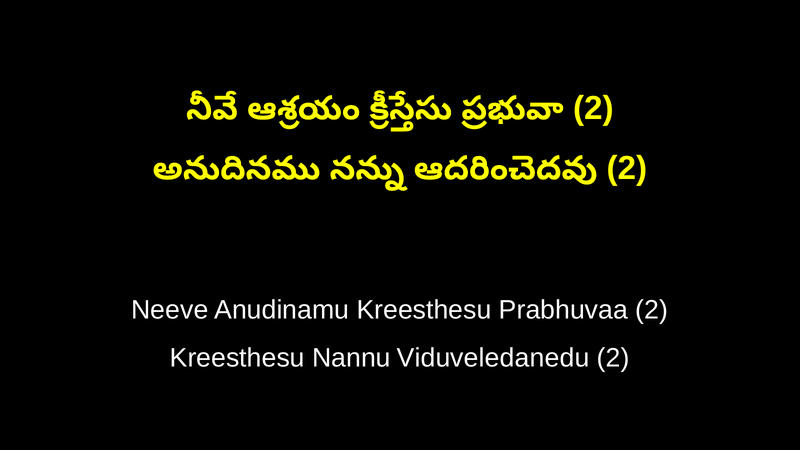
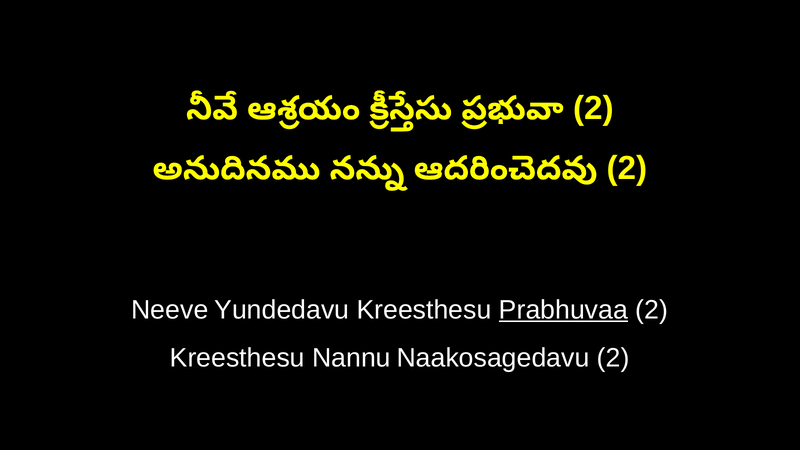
Anudinamu: Anudinamu -> Yundedavu
Prabhuvaa underline: none -> present
Viduveledanedu: Viduveledanedu -> Naakosagedavu
